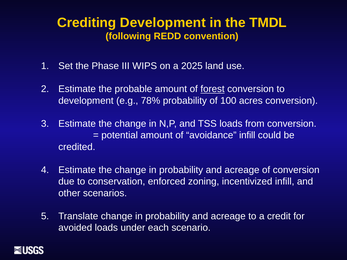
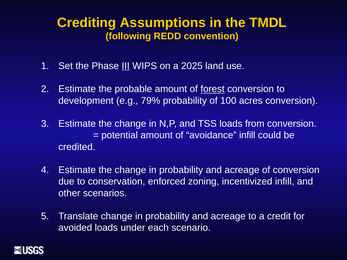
Crediting Development: Development -> Assumptions
III underline: none -> present
78%: 78% -> 79%
